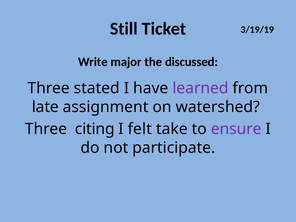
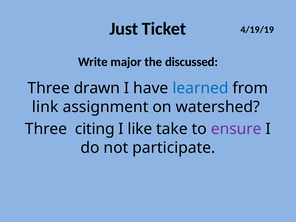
Still: Still -> Just
3/19/19: 3/19/19 -> 4/19/19
stated: stated -> drawn
learned colour: purple -> blue
late: late -> link
felt: felt -> like
